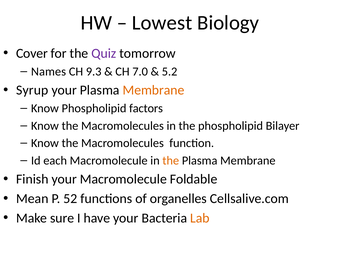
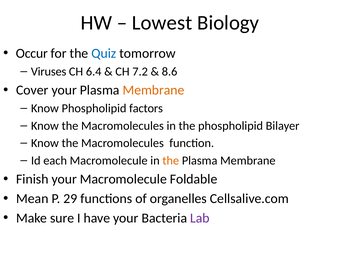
Cover: Cover -> Occur
Quiz colour: purple -> blue
Names: Names -> Viruses
9.3: 9.3 -> 6.4
7.0: 7.0 -> 7.2
5.2: 5.2 -> 8.6
Syrup: Syrup -> Cover
52: 52 -> 29
Lab colour: orange -> purple
